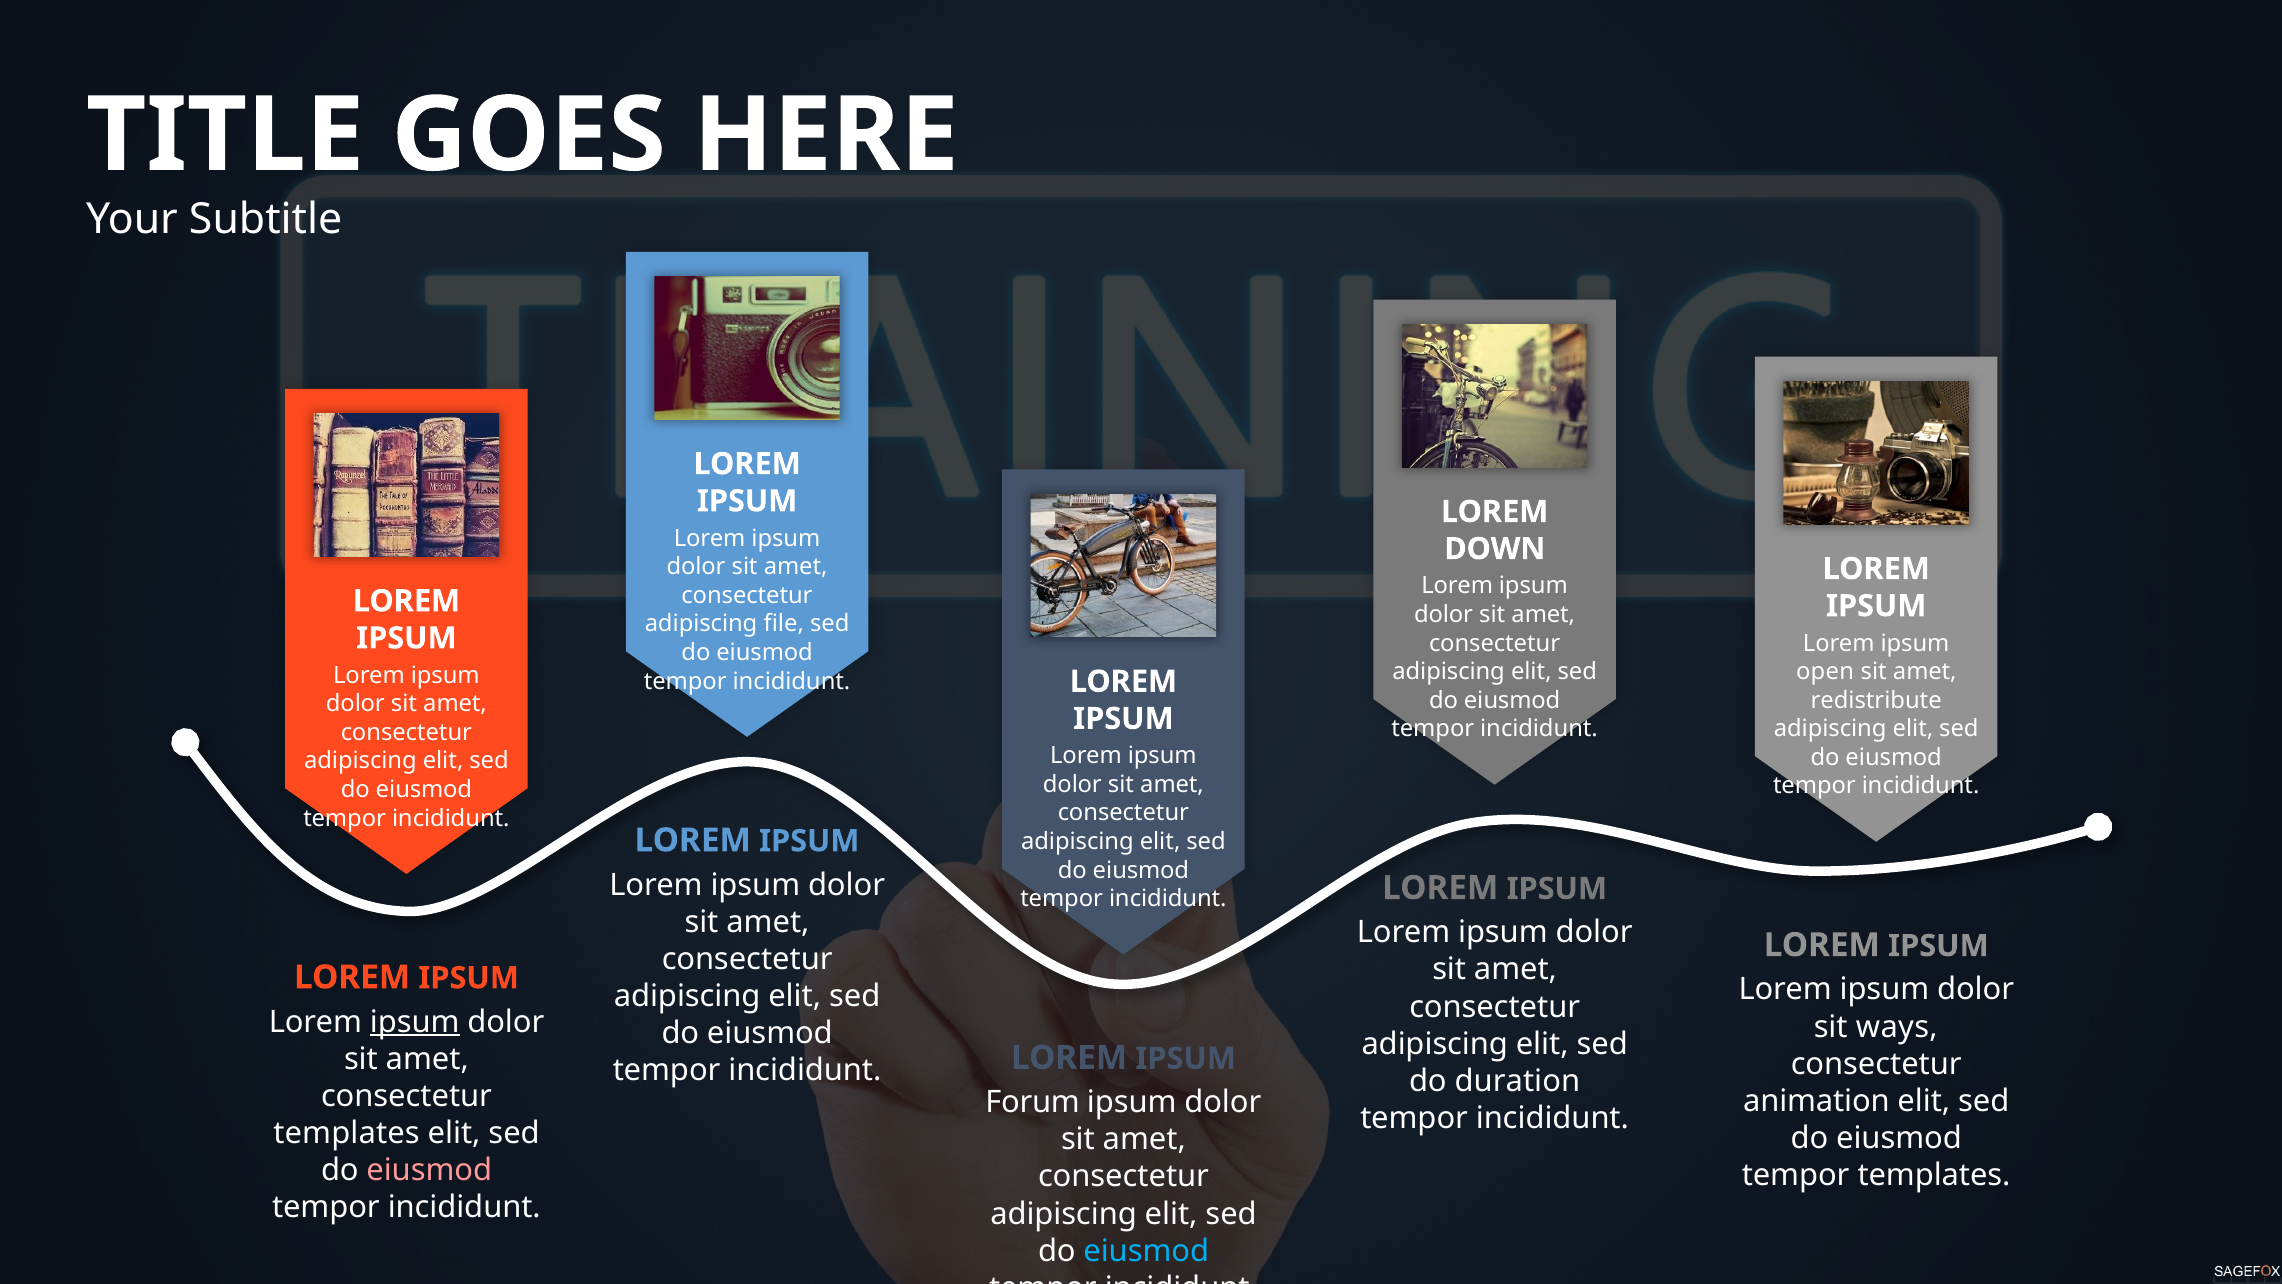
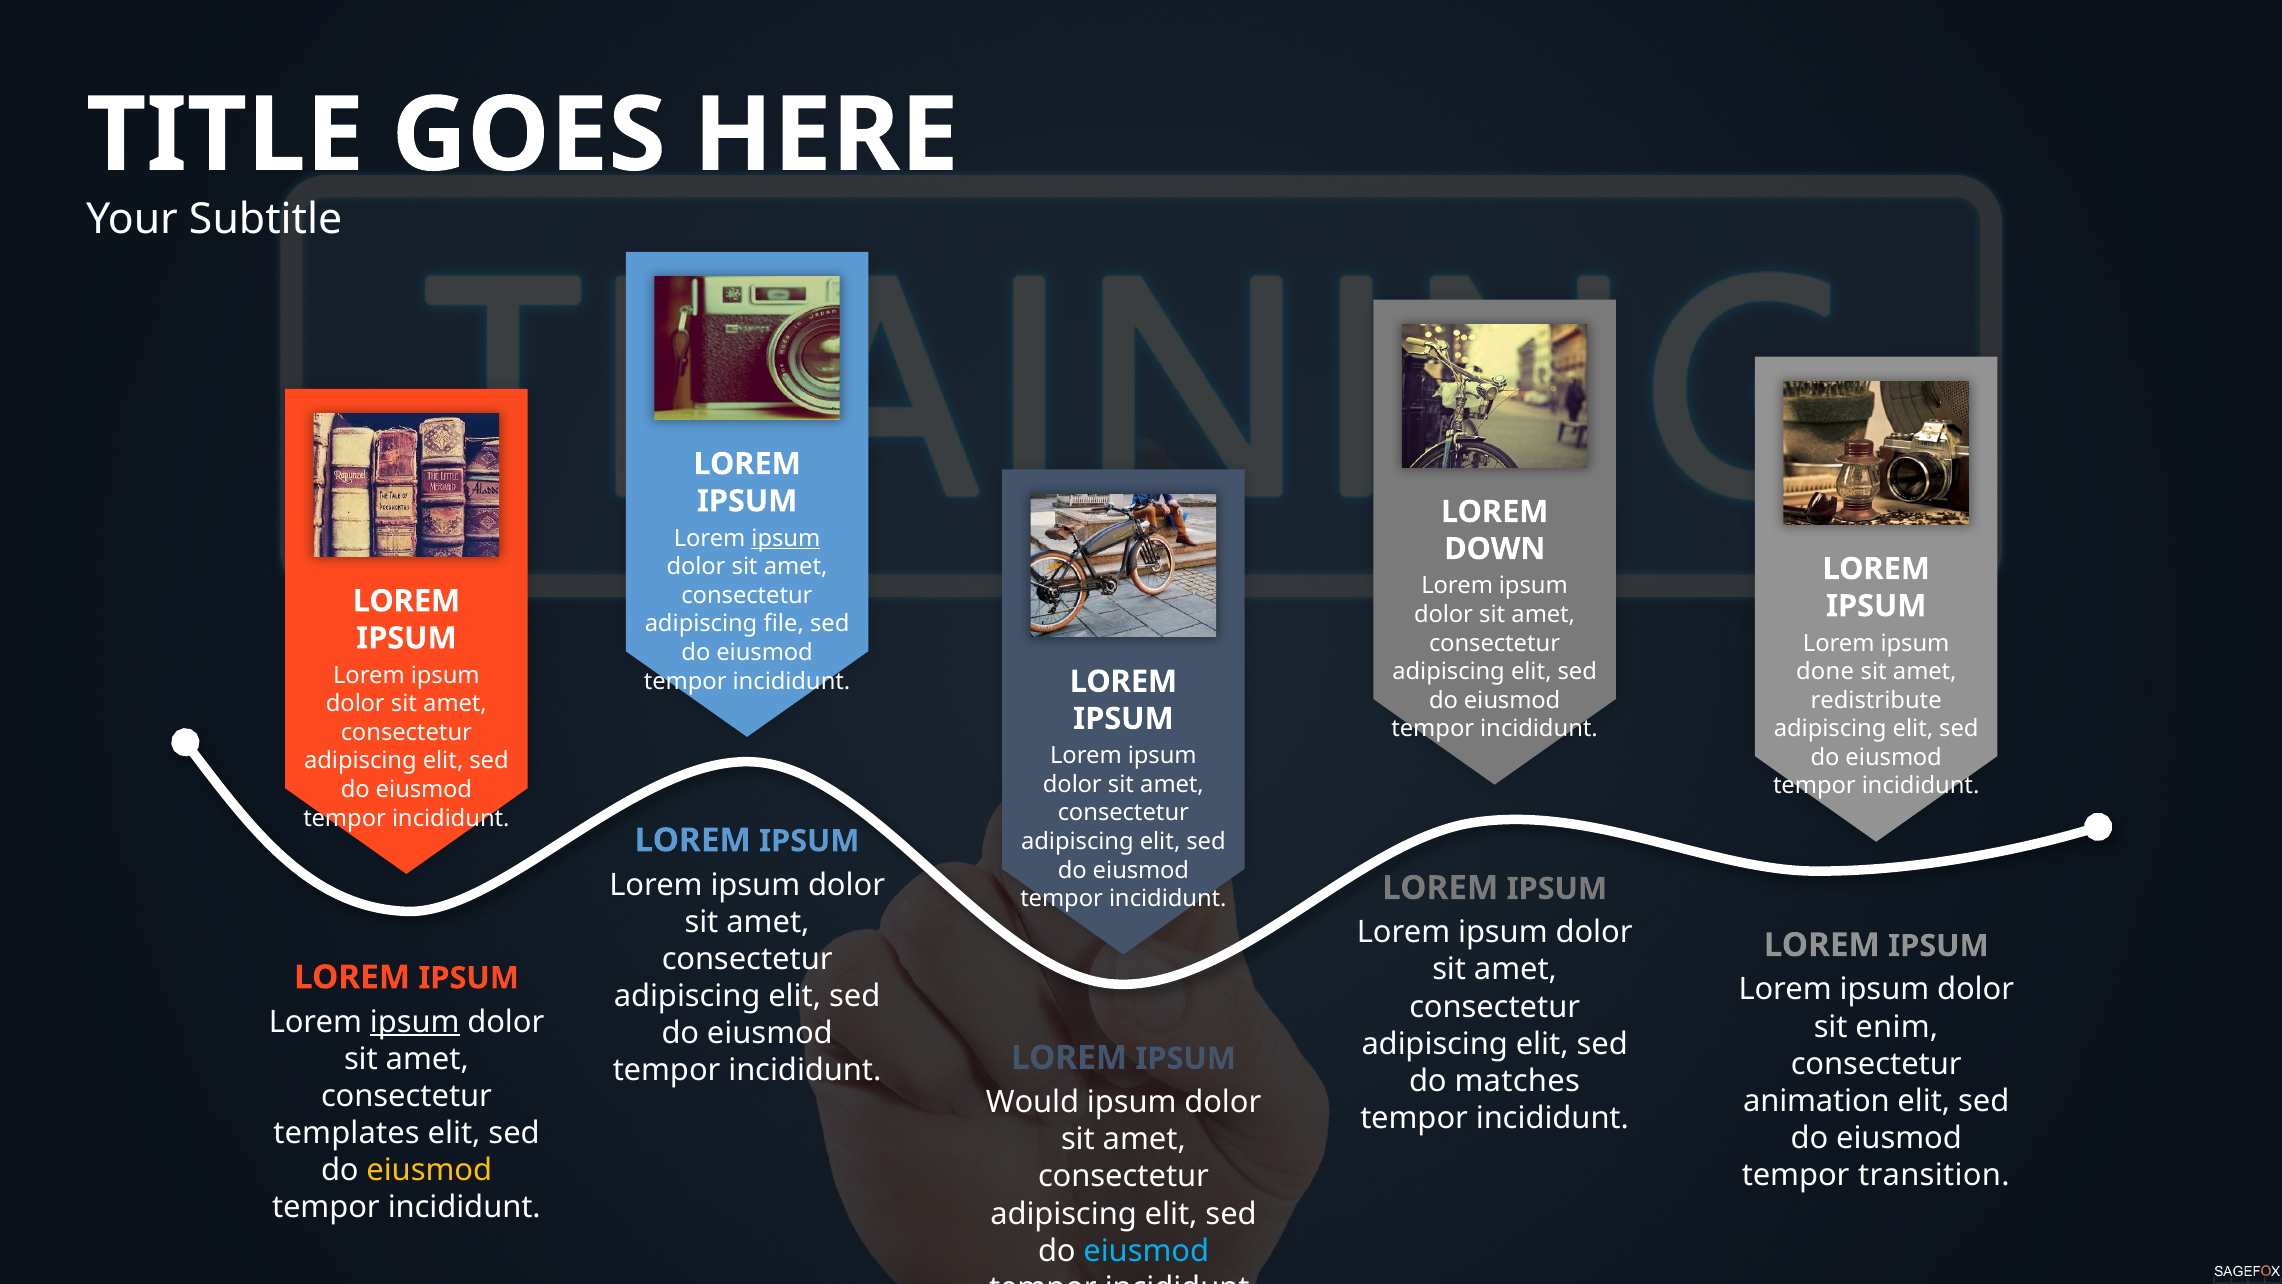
ipsum at (786, 538) underline: none -> present
open: open -> done
ways: ways -> enim
duration: duration -> matches
Forum: Forum -> Would
eiusmod at (429, 1170) colour: pink -> yellow
tempor templates: templates -> transition
